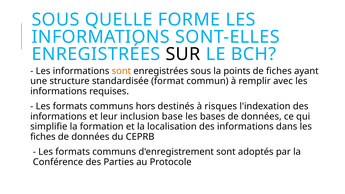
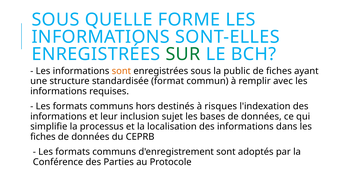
SUR colour: black -> green
points: points -> public
base: base -> sujet
formation: formation -> processus
